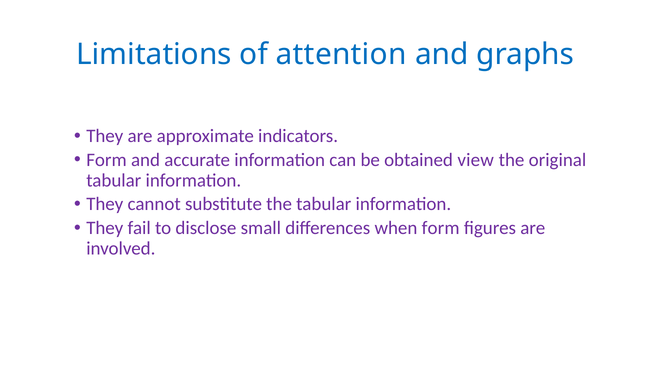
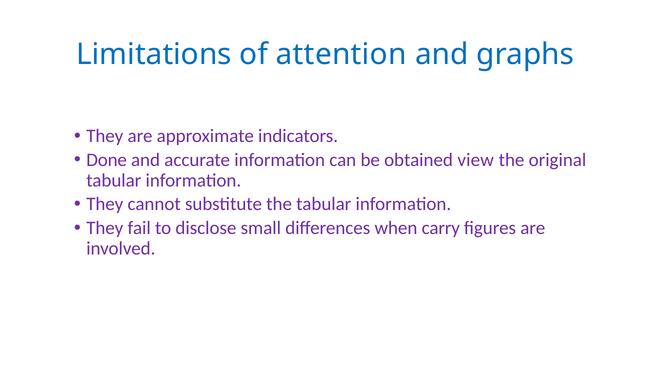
Form at (107, 160): Form -> Done
when form: form -> carry
